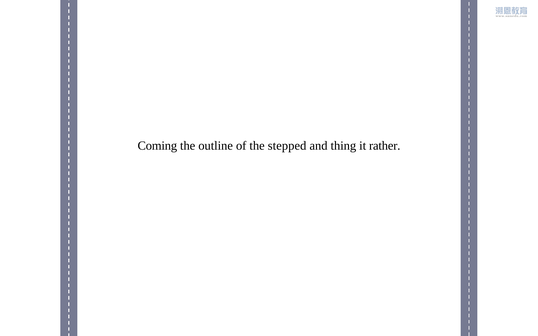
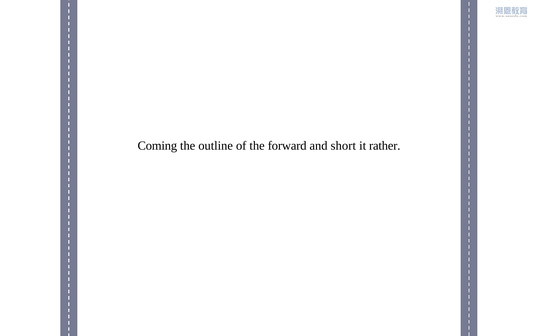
stepped: stepped -> forward
thing: thing -> short
